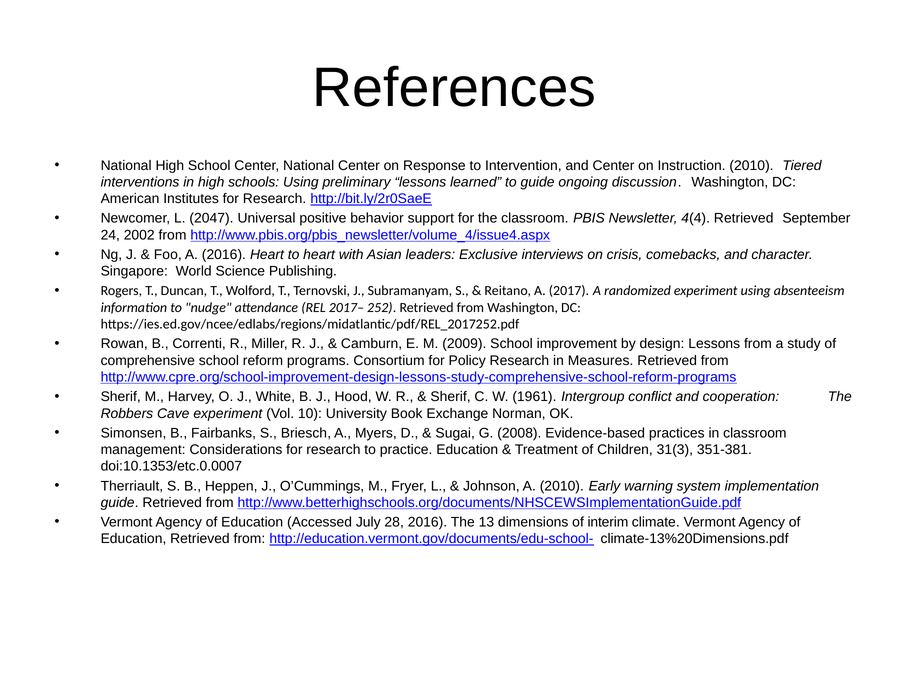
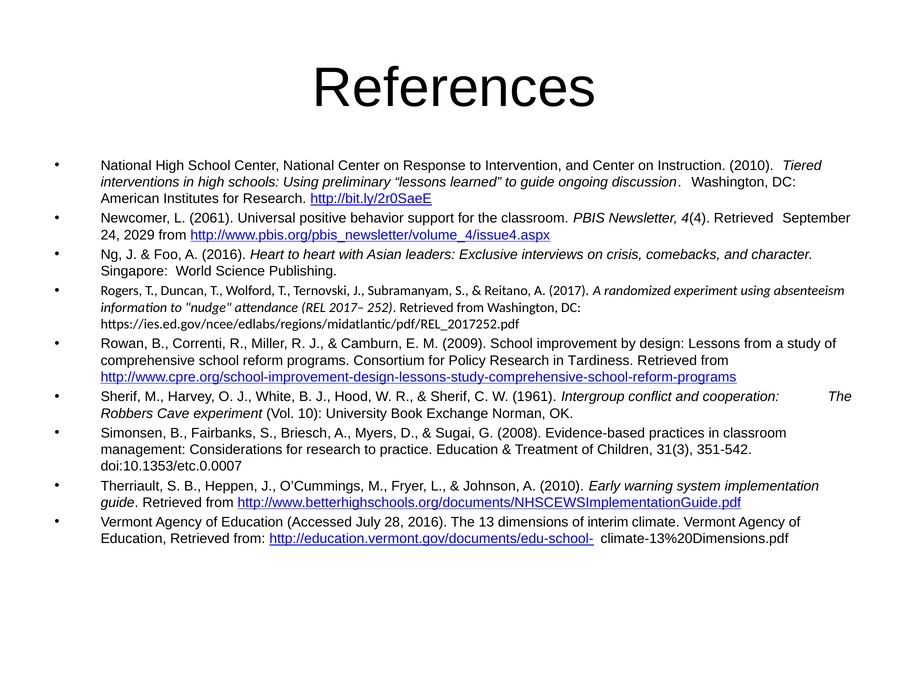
2047: 2047 -> 2061
2002: 2002 -> 2029
Measures: Measures -> Tardiness
351-381: 351-381 -> 351-542
